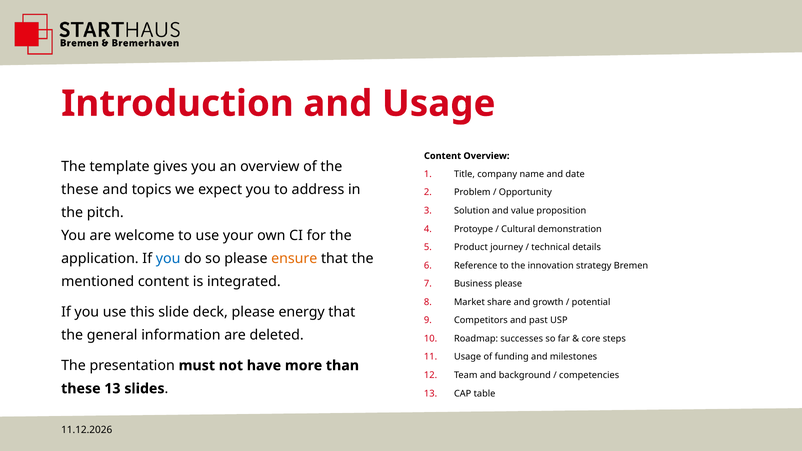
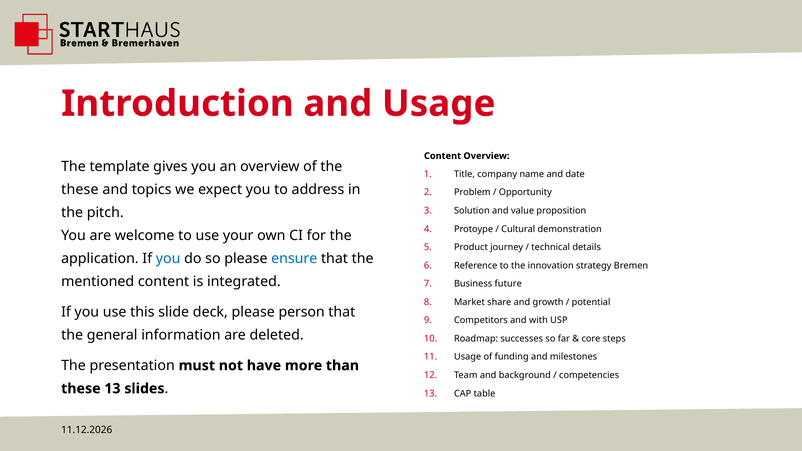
ensure colour: orange -> blue
Business please: please -> future
energy: energy -> person
past: past -> with
